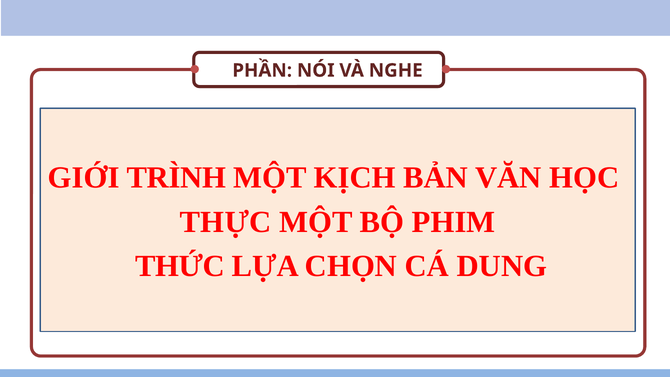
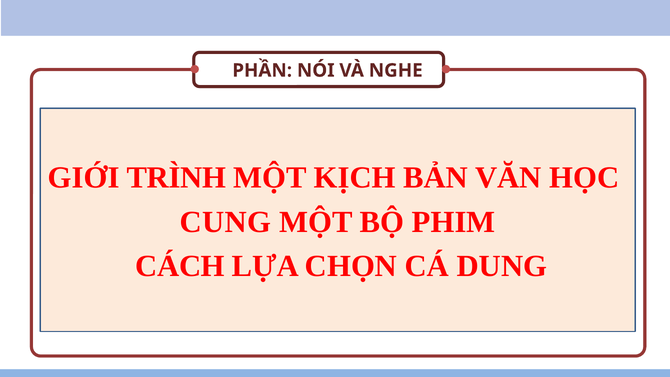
THỰC: THỰC -> CUNG
THỨC: THỨC -> CÁCH
